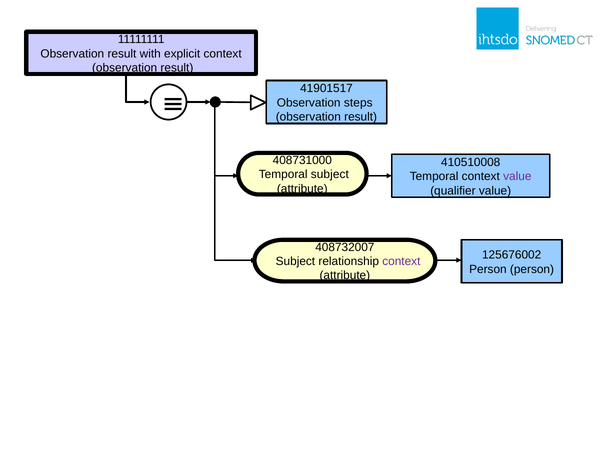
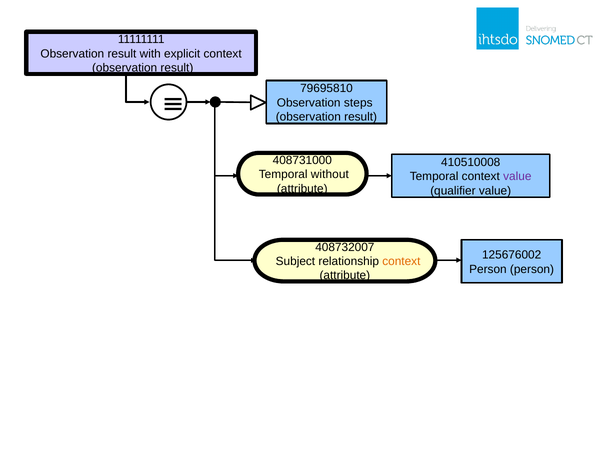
41901517: 41901517 -> 79695810
Temporal subject: subject -> without
context at (401, 261) colour: purple -> orange
